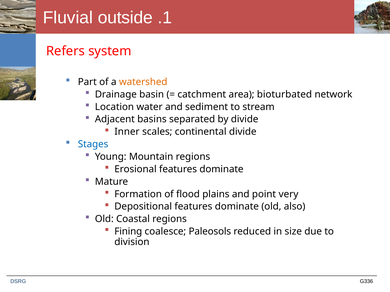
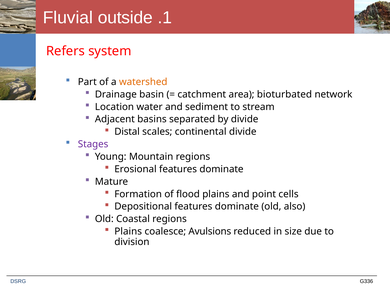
Inner: Inner -> Distal
Stages colour: blue -> purple
very: very -> cells
Fining at (128, 232): Fining -> Plains
Paleosols: Paleosols -> Avulsions
